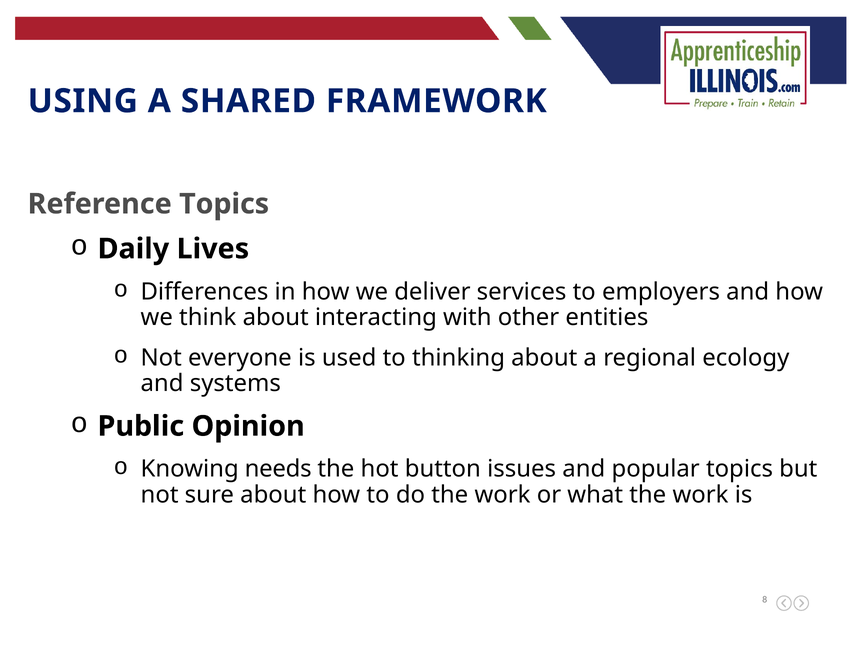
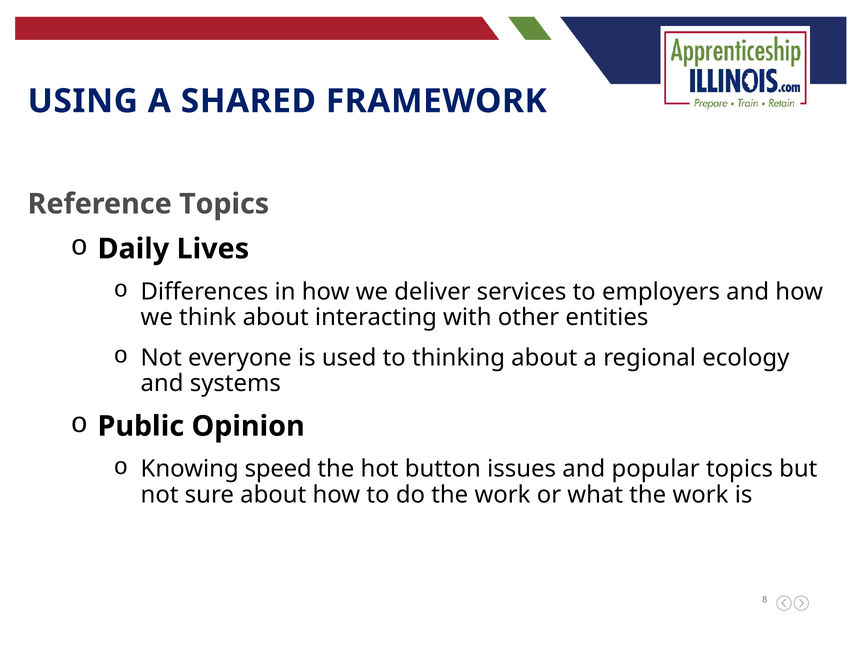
needs: needs -> speed
